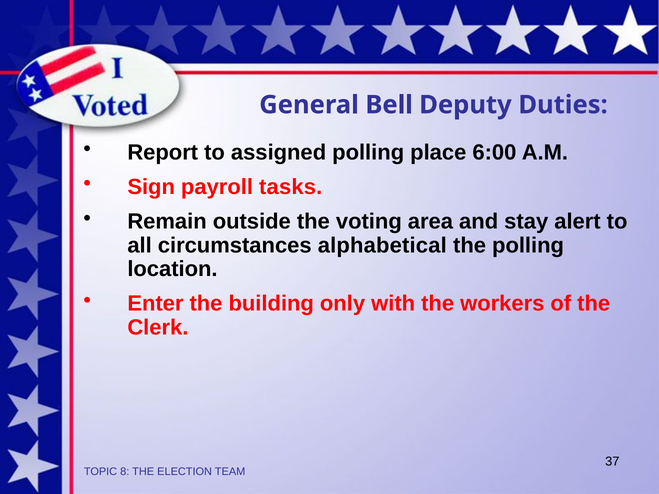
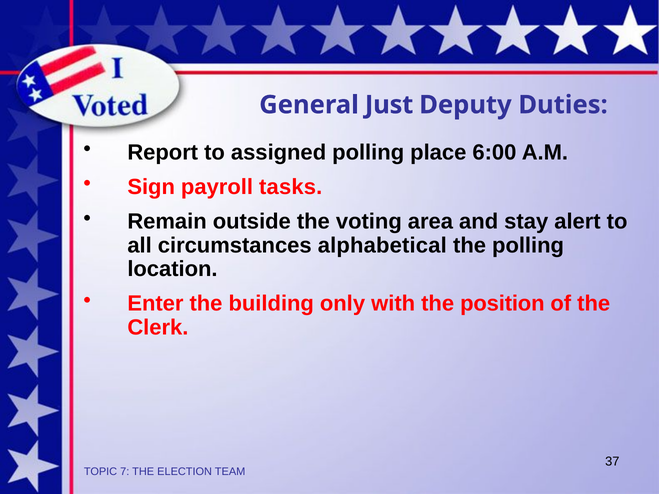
Bell: Bell -> Just
workers: workers -> position
8: 8 -> 7
